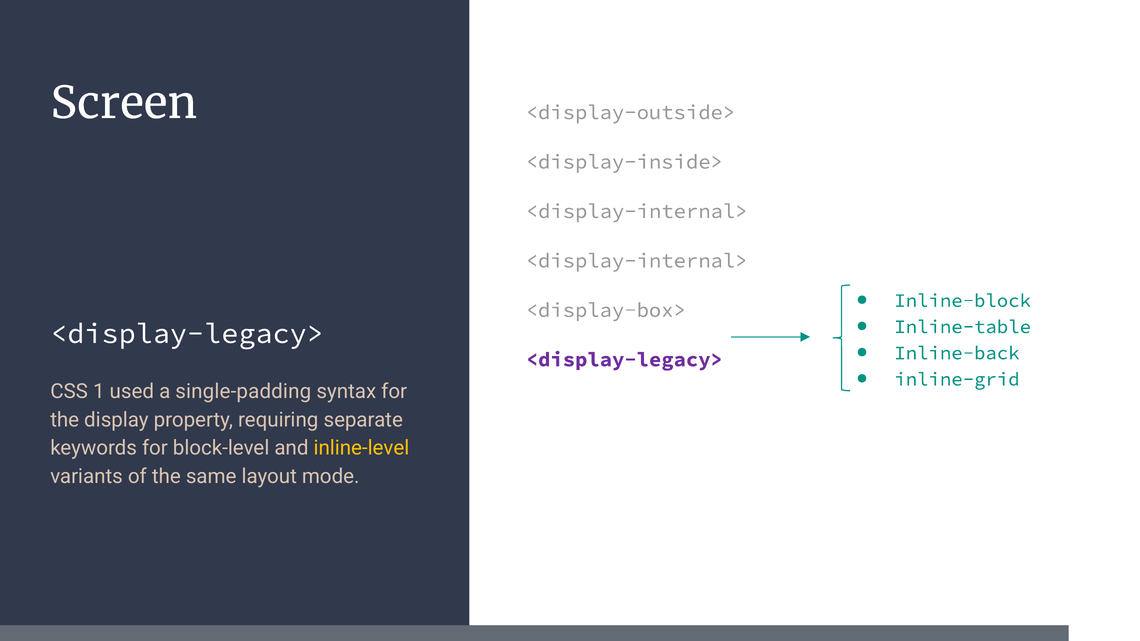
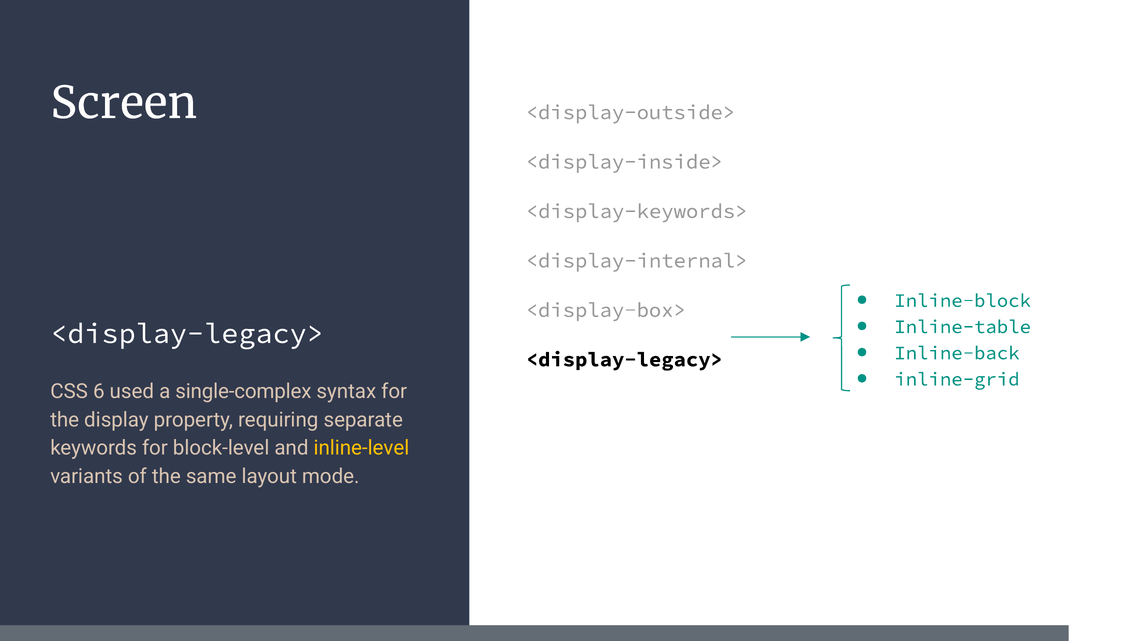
<display-internal> at (637, 211): <display-internal> -> <display-keywords>
<display-legacy> at (624, 360) colour: purple -> black
1: 1 -> 6
single-padding: single-padding -> single-complex
